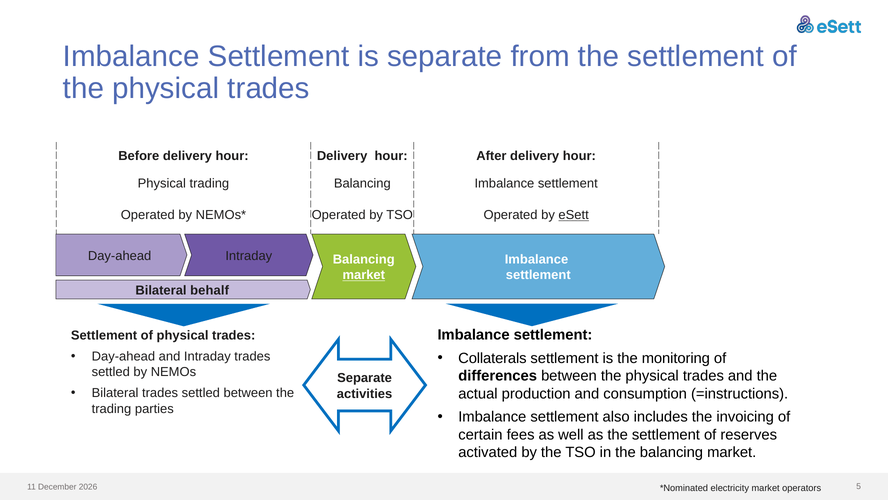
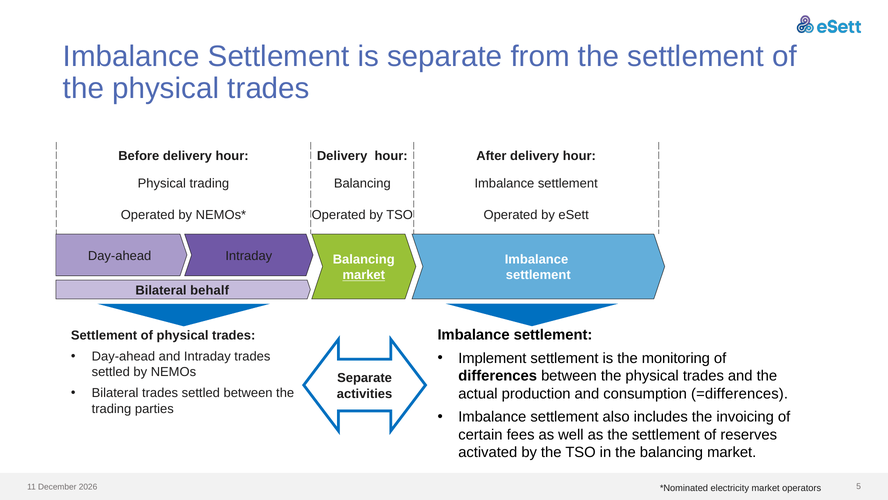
eSett underline: present -> none
Collaterals: Collaterals -> Implement
=instructions: =instructions -> =differences
